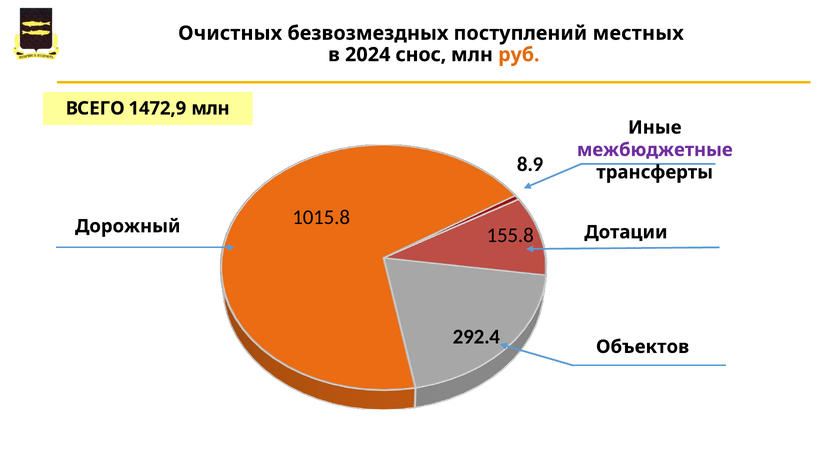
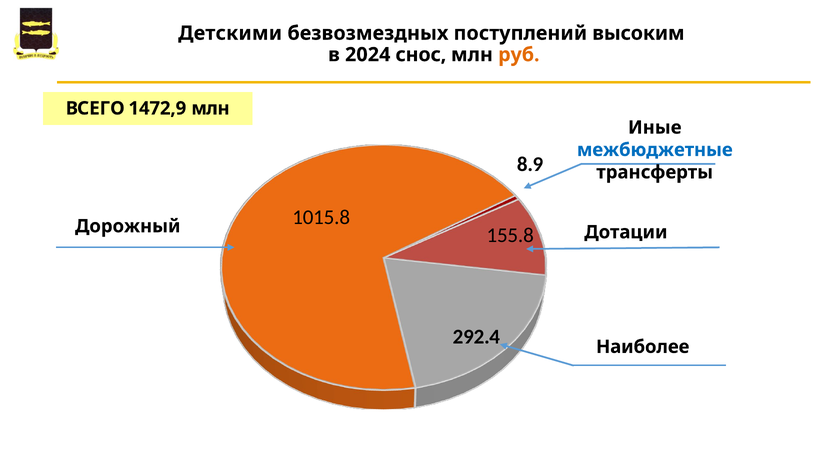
Очистных: Очистных -> Детскими
местных: местных -> высоким
межбюджетные colour: purple -> blue
Объектов: Объектов -> Наиболее
